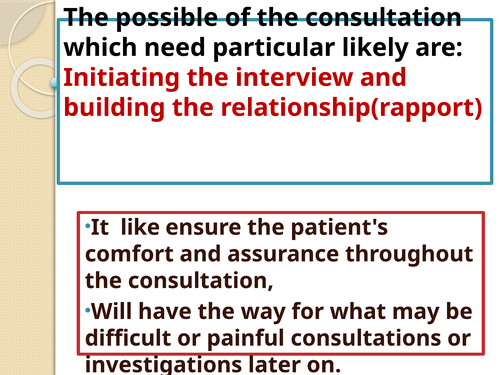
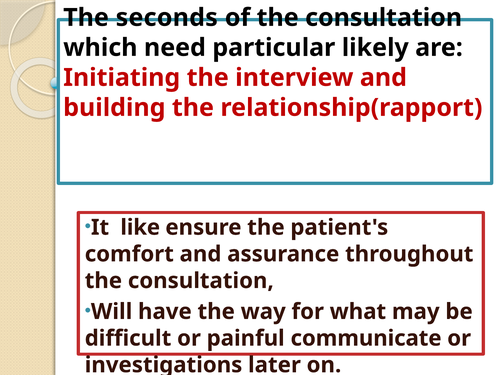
possible: possible -> seconds
consultations: consultations -> communicate
